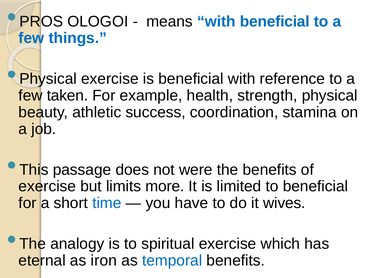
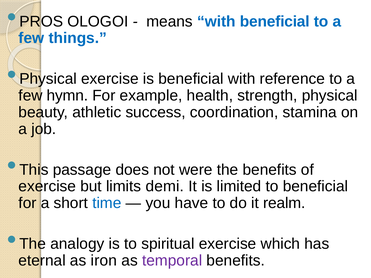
taken: taken -> hymn
more: more -> demi
wives: wives -> realm
temporal colour: blue -> purple
